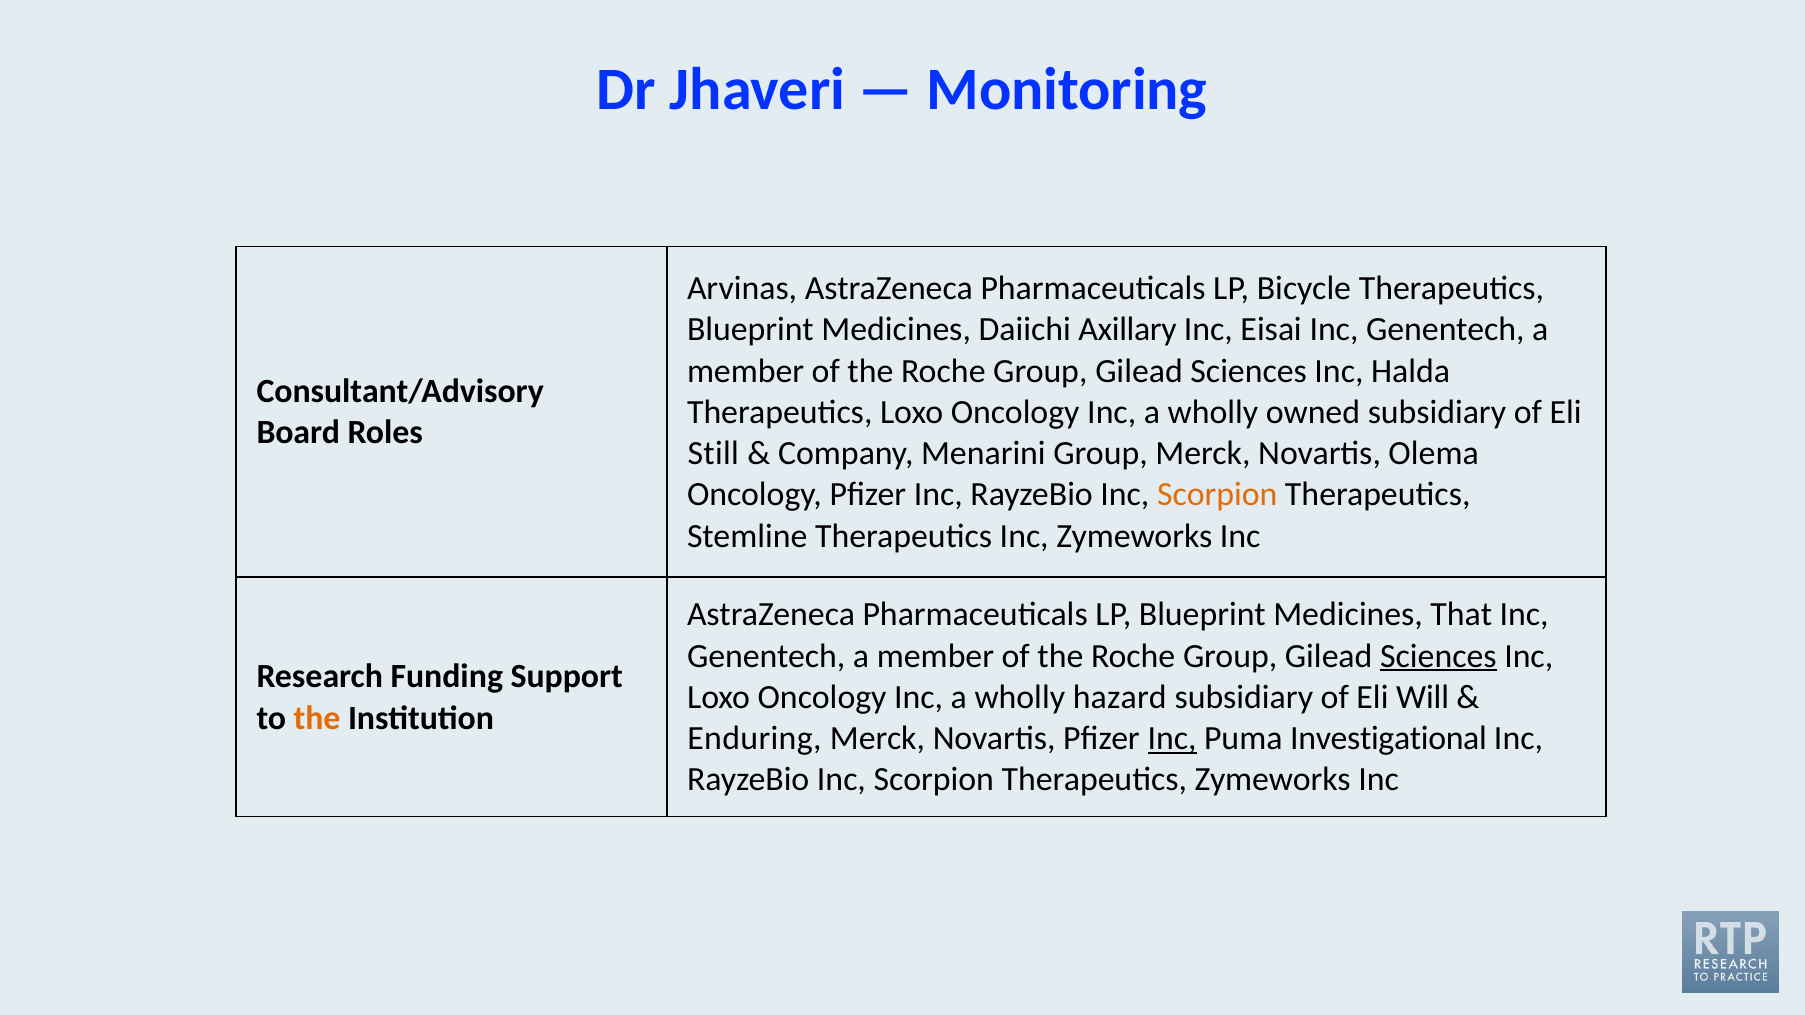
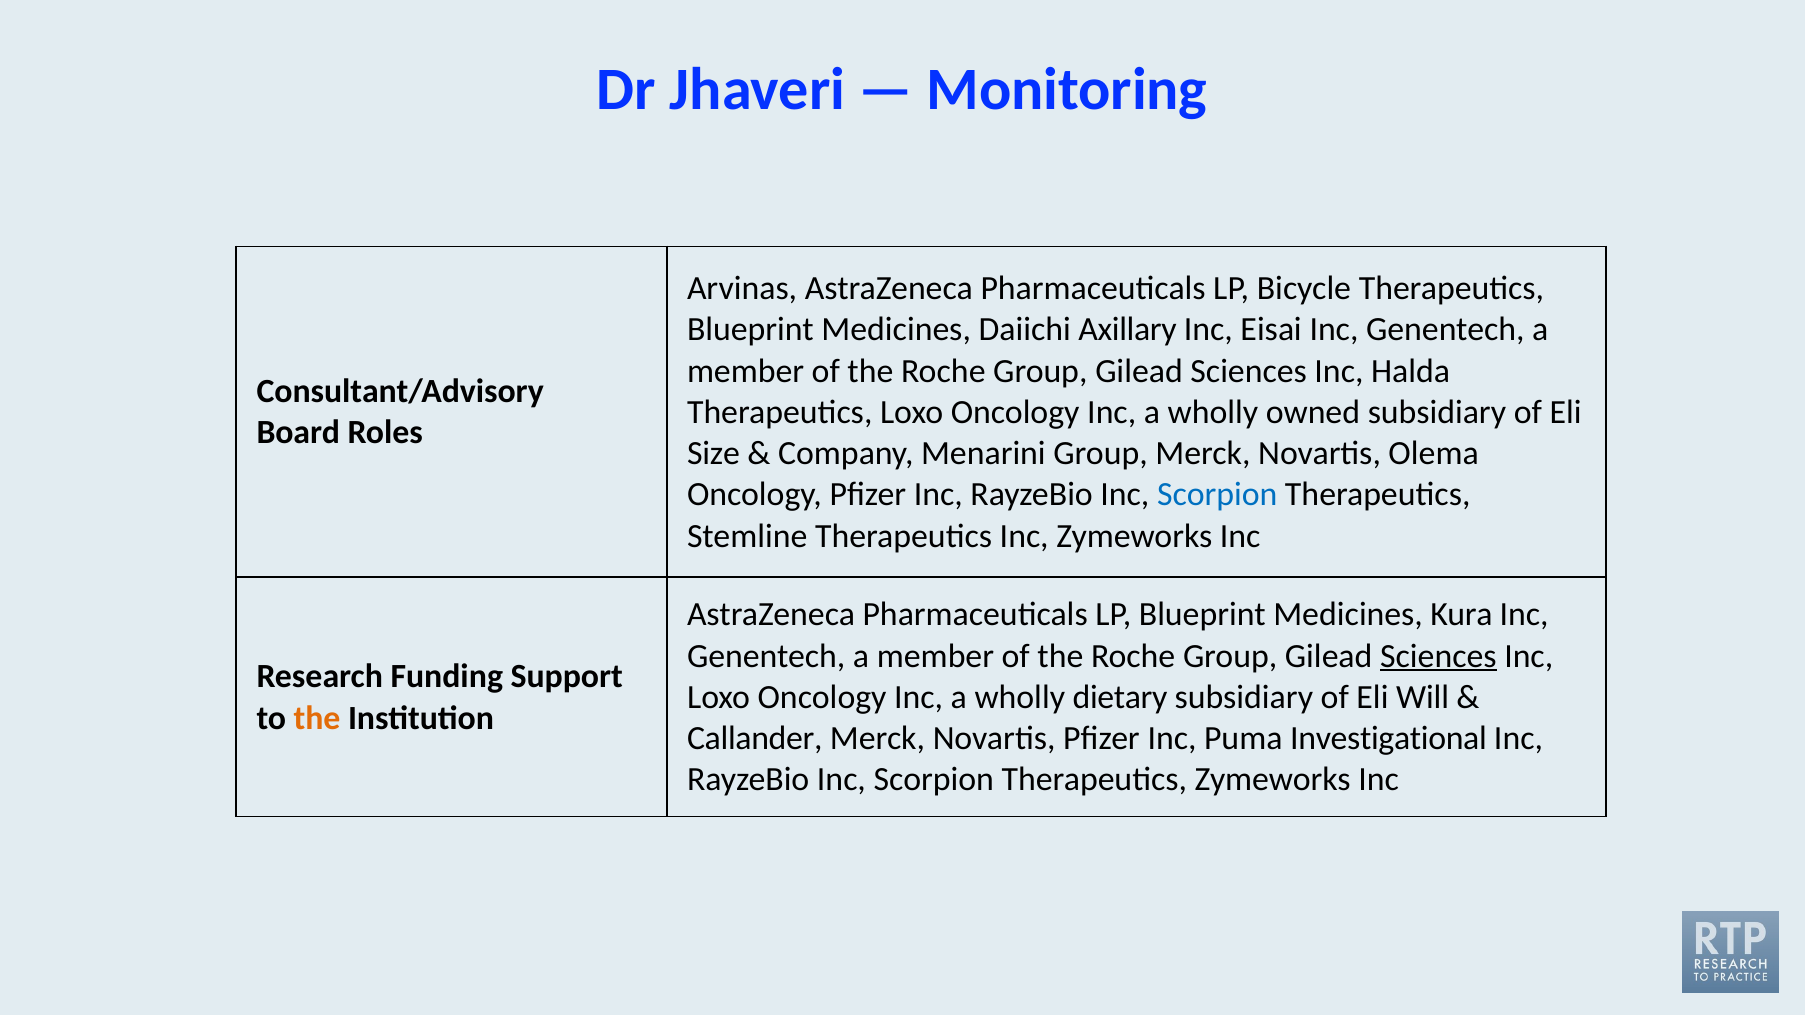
Still: Still -> Size
Scorpion at (1217, 495) colour: orange -> blue
That: That -> Kura
hazard: hazard -> dietary
Enduring: Enduring -> Callander
Inc at (1172, 739) underline: present -> none
